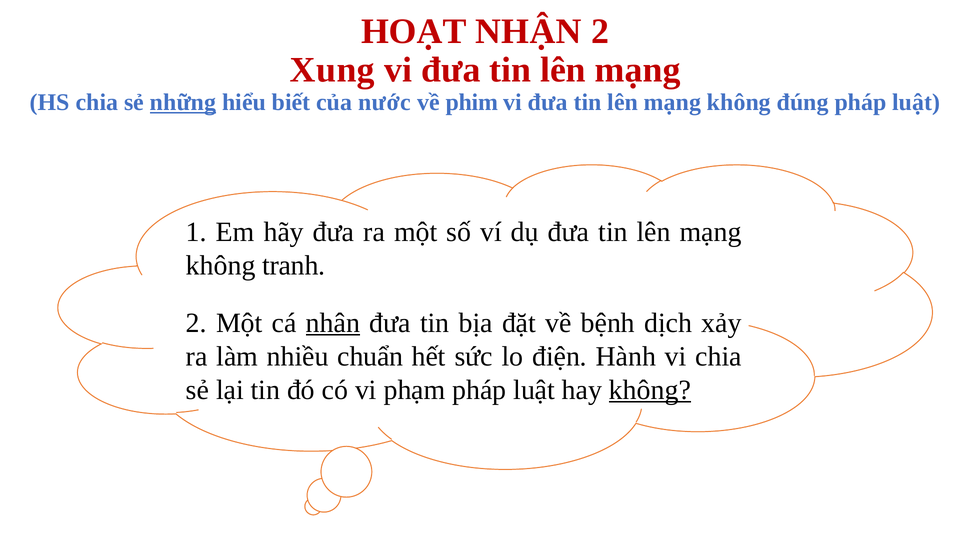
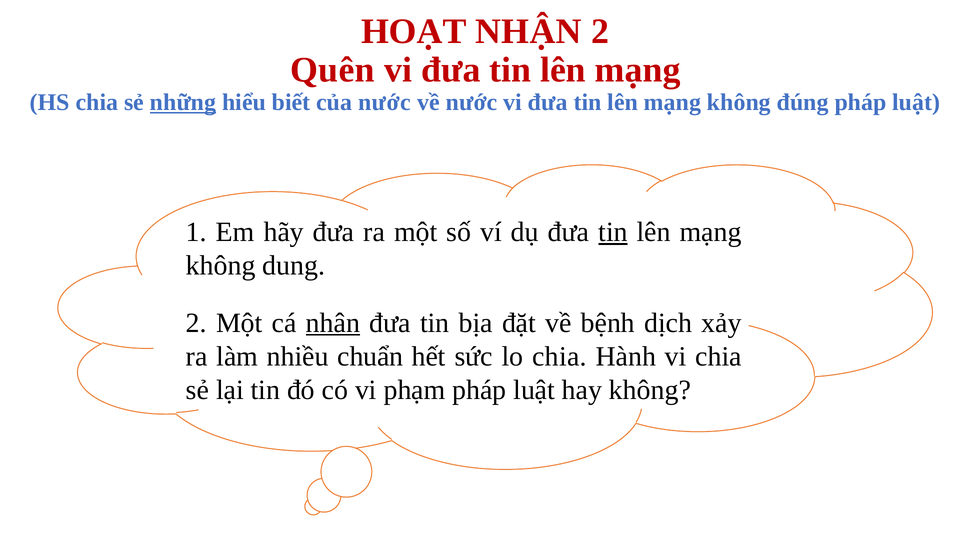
Xung: Xung -> Quên
về phim: phim -> nước
tin at (613, 232) underline: none -> present
tranh: tranh -> dung
lo điện: điện -> chia
không at (650, 390) underline: present -> none
